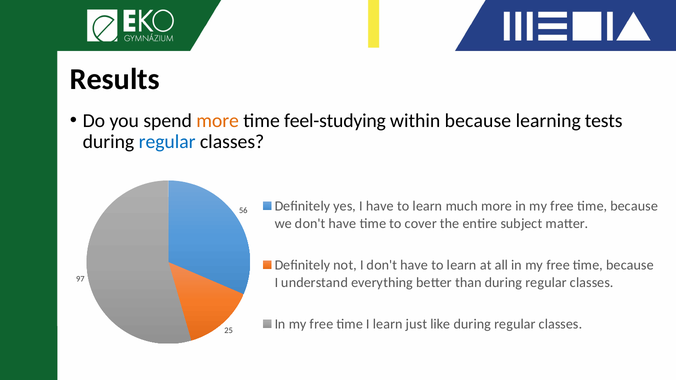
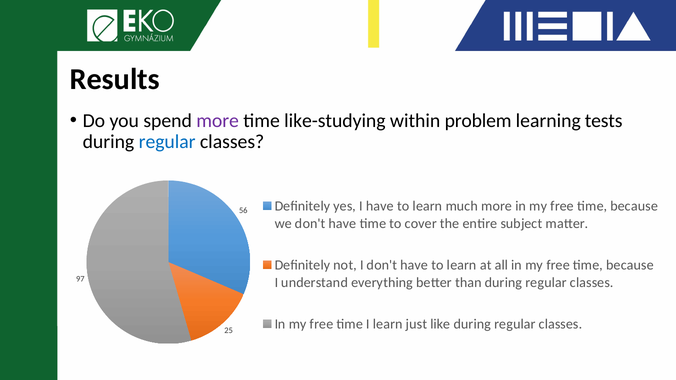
more at (218, 121) colour: orange -> purple
feel-studying: feel-studying -> like-studying
within because: because -> problem
